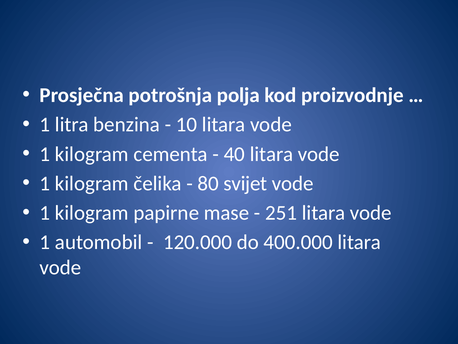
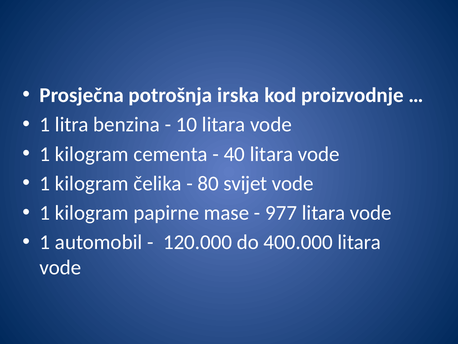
polja: polja -> irska
251: 251 -> 977
